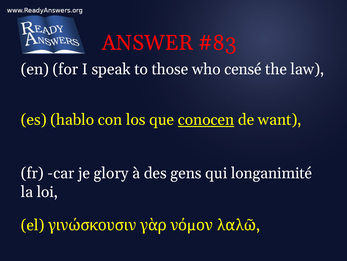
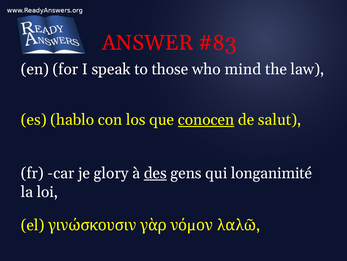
censé: censé -> mind
want: want -> salut
des underline: none -> present
